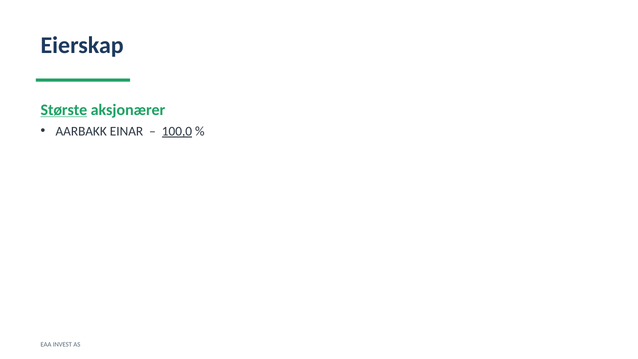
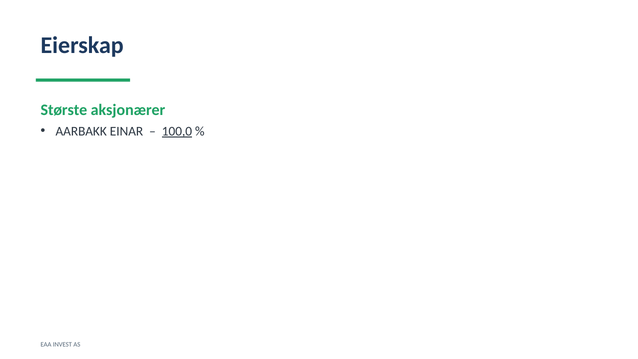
Største underline: present -> none
